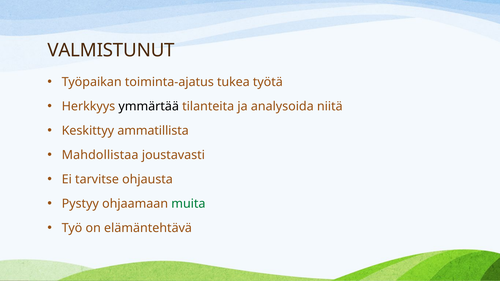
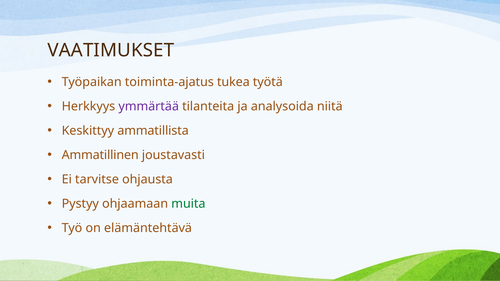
VALMISTUNUT: VALMISTUNUT -> VAATIMUKSET
ymmärtää colour: black -> purple
Mahdollistaa: Mahdollistaa -> Ammatillinen
